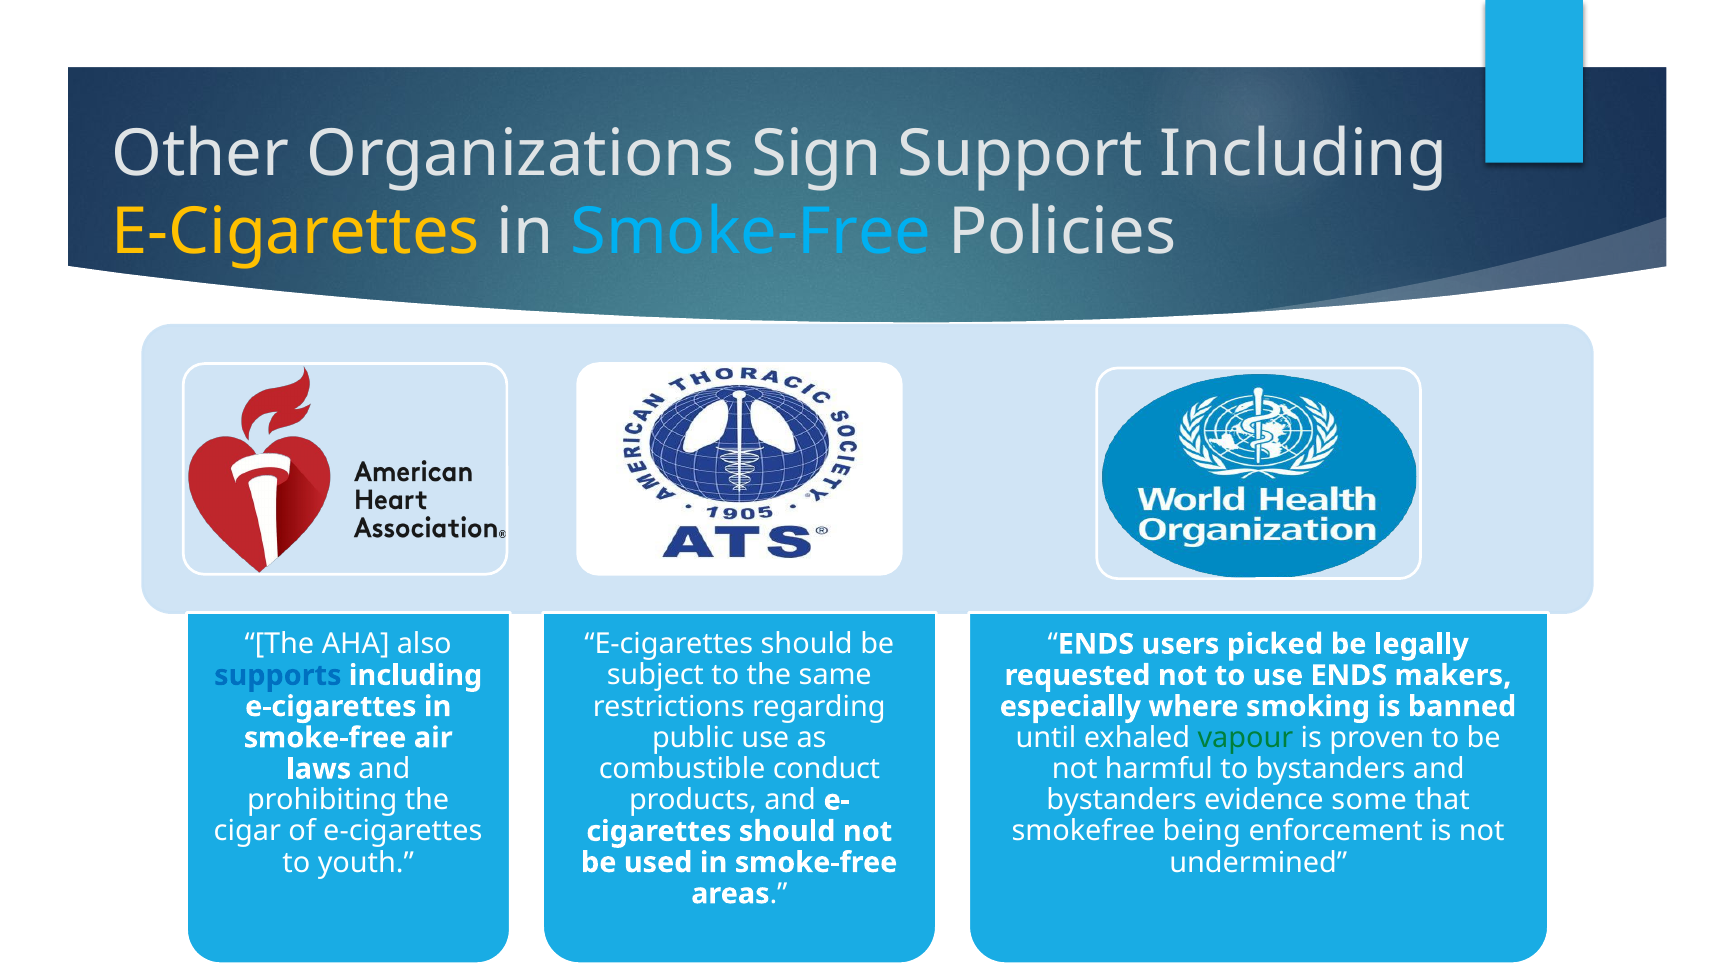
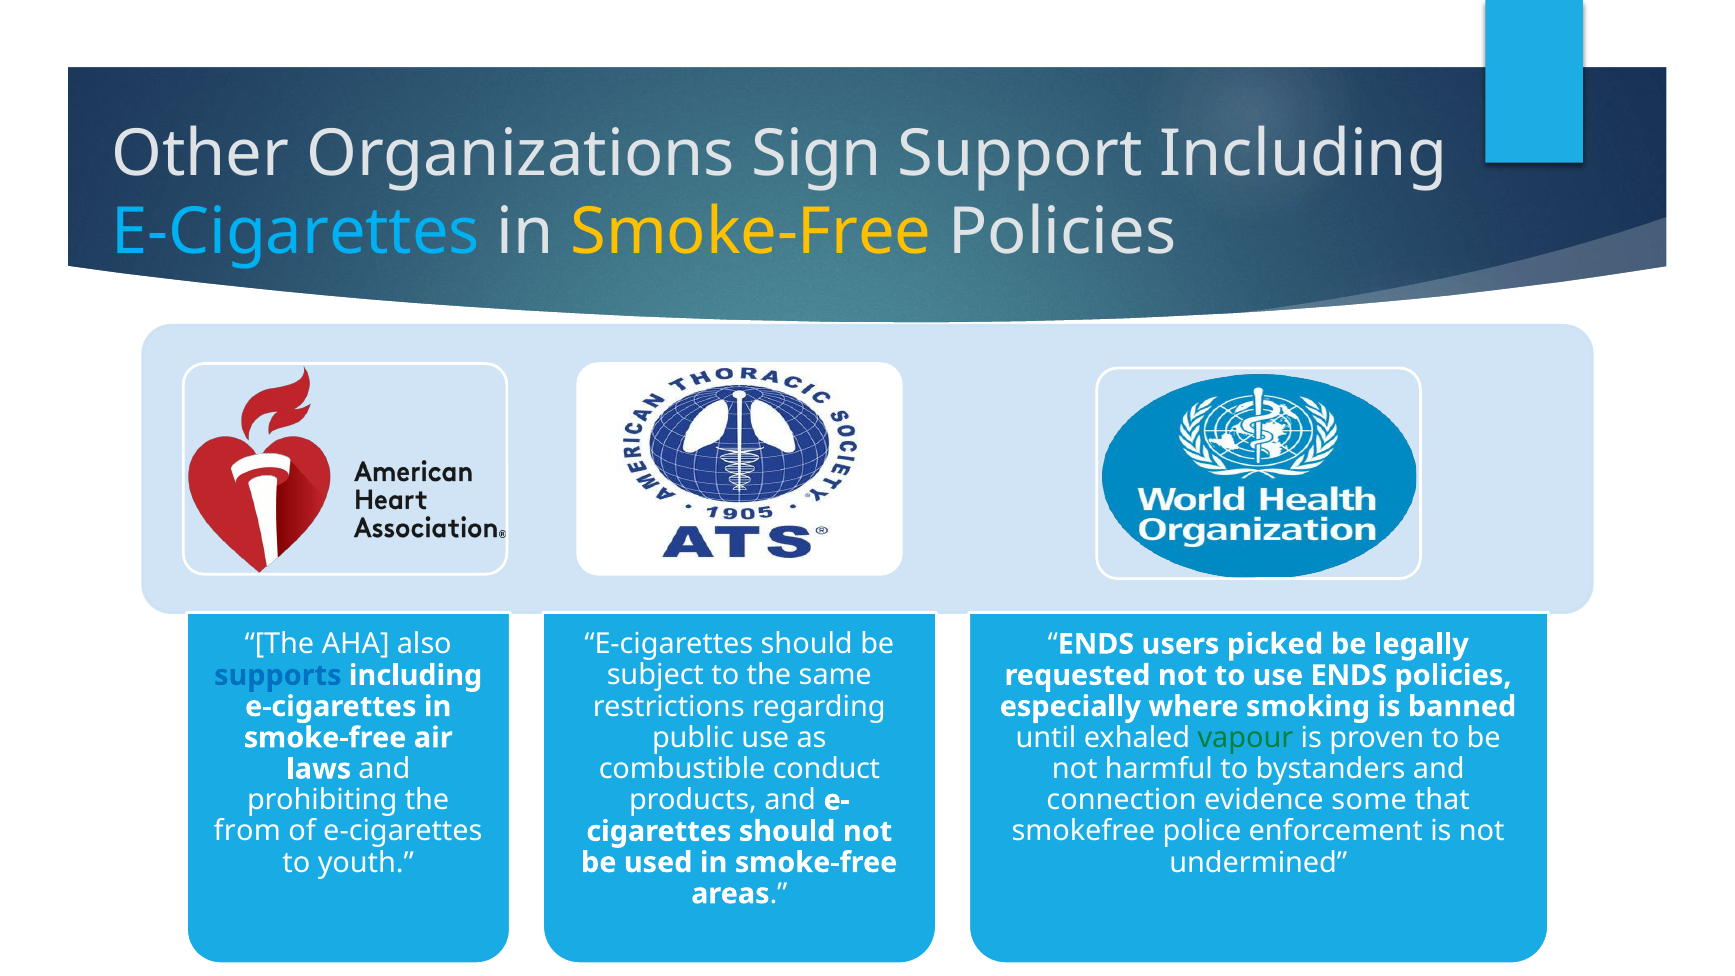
E-Cigarettes at (296, 232) colour: yellow -> light blue
Smoke-Free at (751, 232) colour: light blue -> yellow
ENDS makers: makers -> policies
bystanders at (1122, 800): bystanders -> connection
cigar: cigar -> from
being: being -> police
